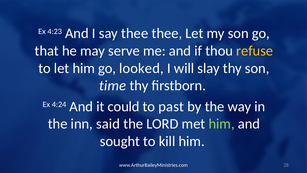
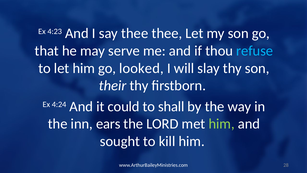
refuse colour: yellow -> light blue
time: time -> their
past: past -> shall
said: said -> ears
